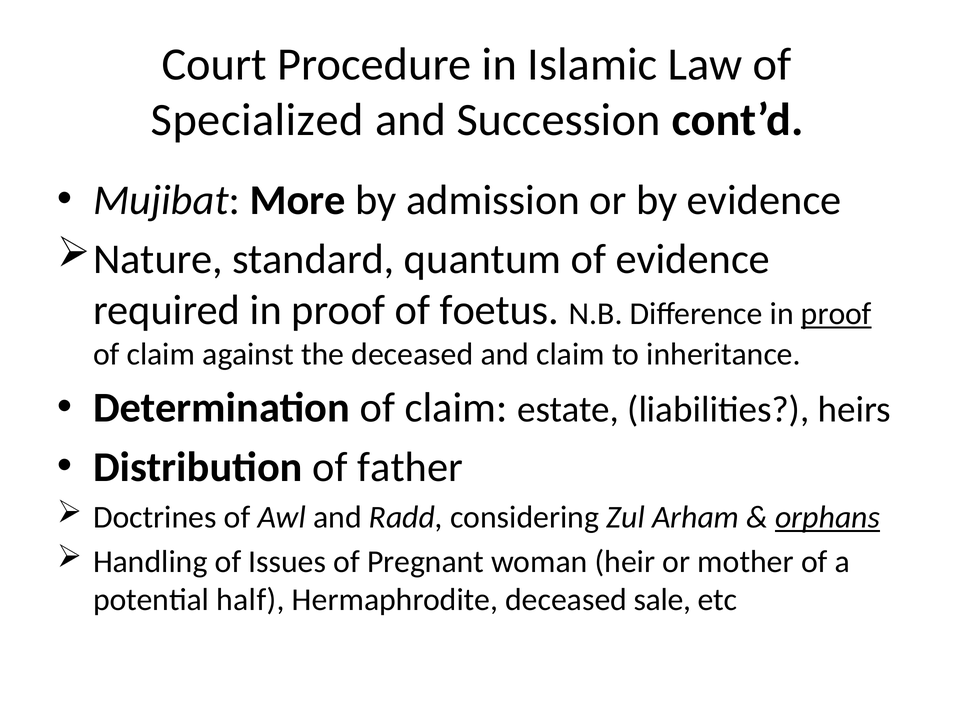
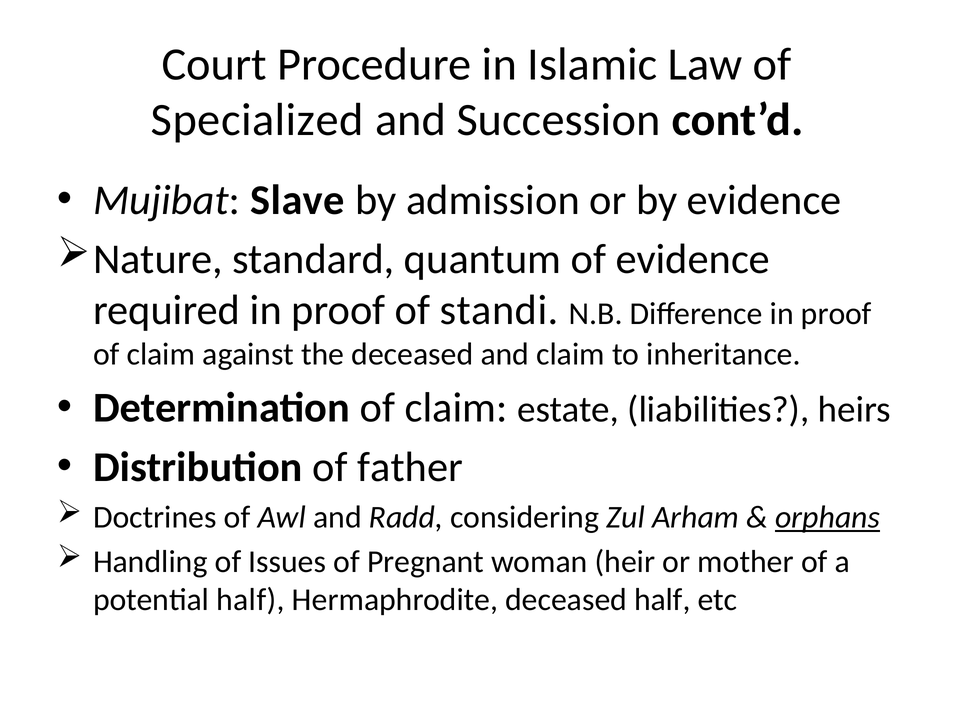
More: More -> Slave
foetus: foetus -> standi
proof at (836, 314) underline: present -> none
deceased sale: sale -> half
